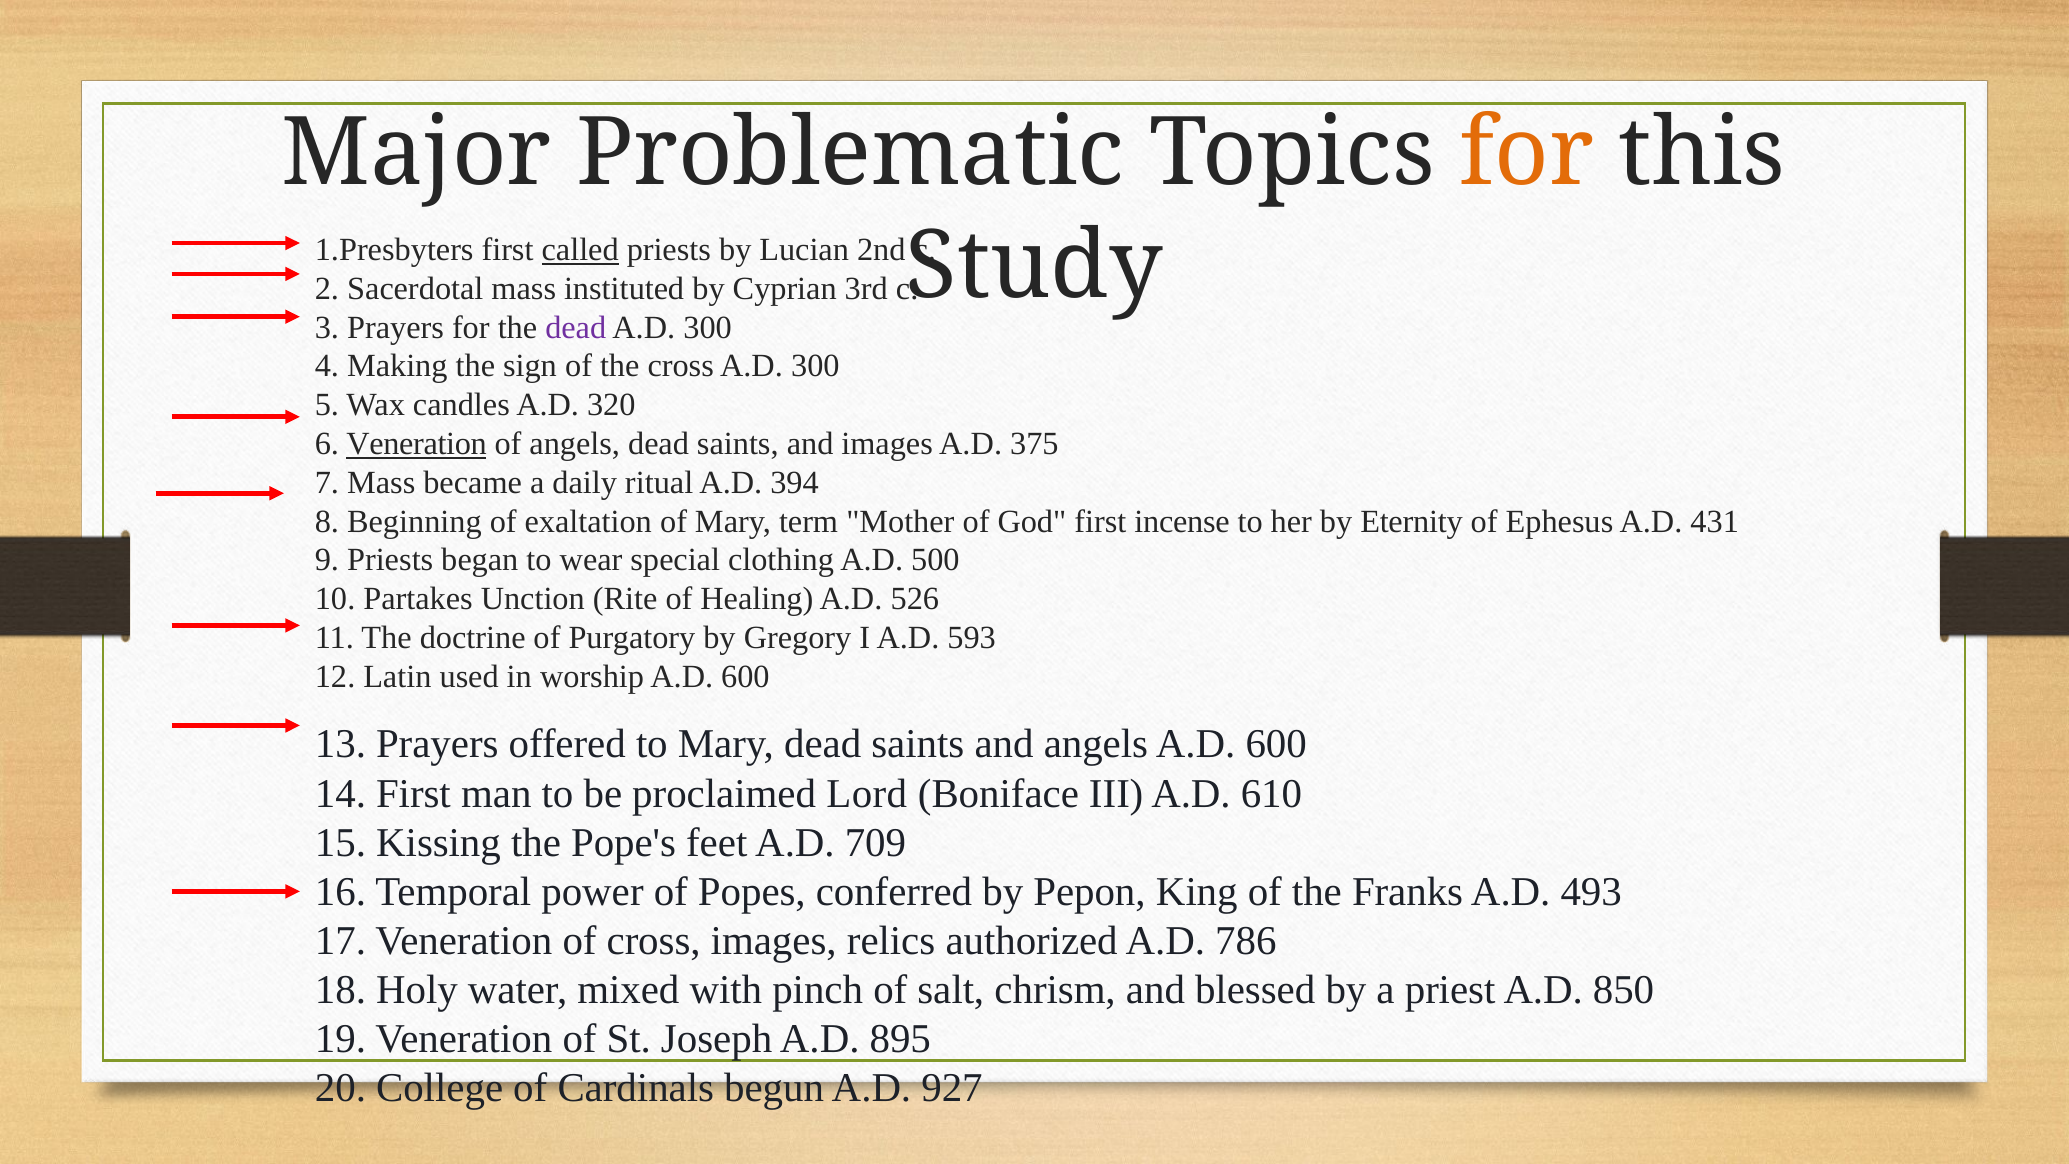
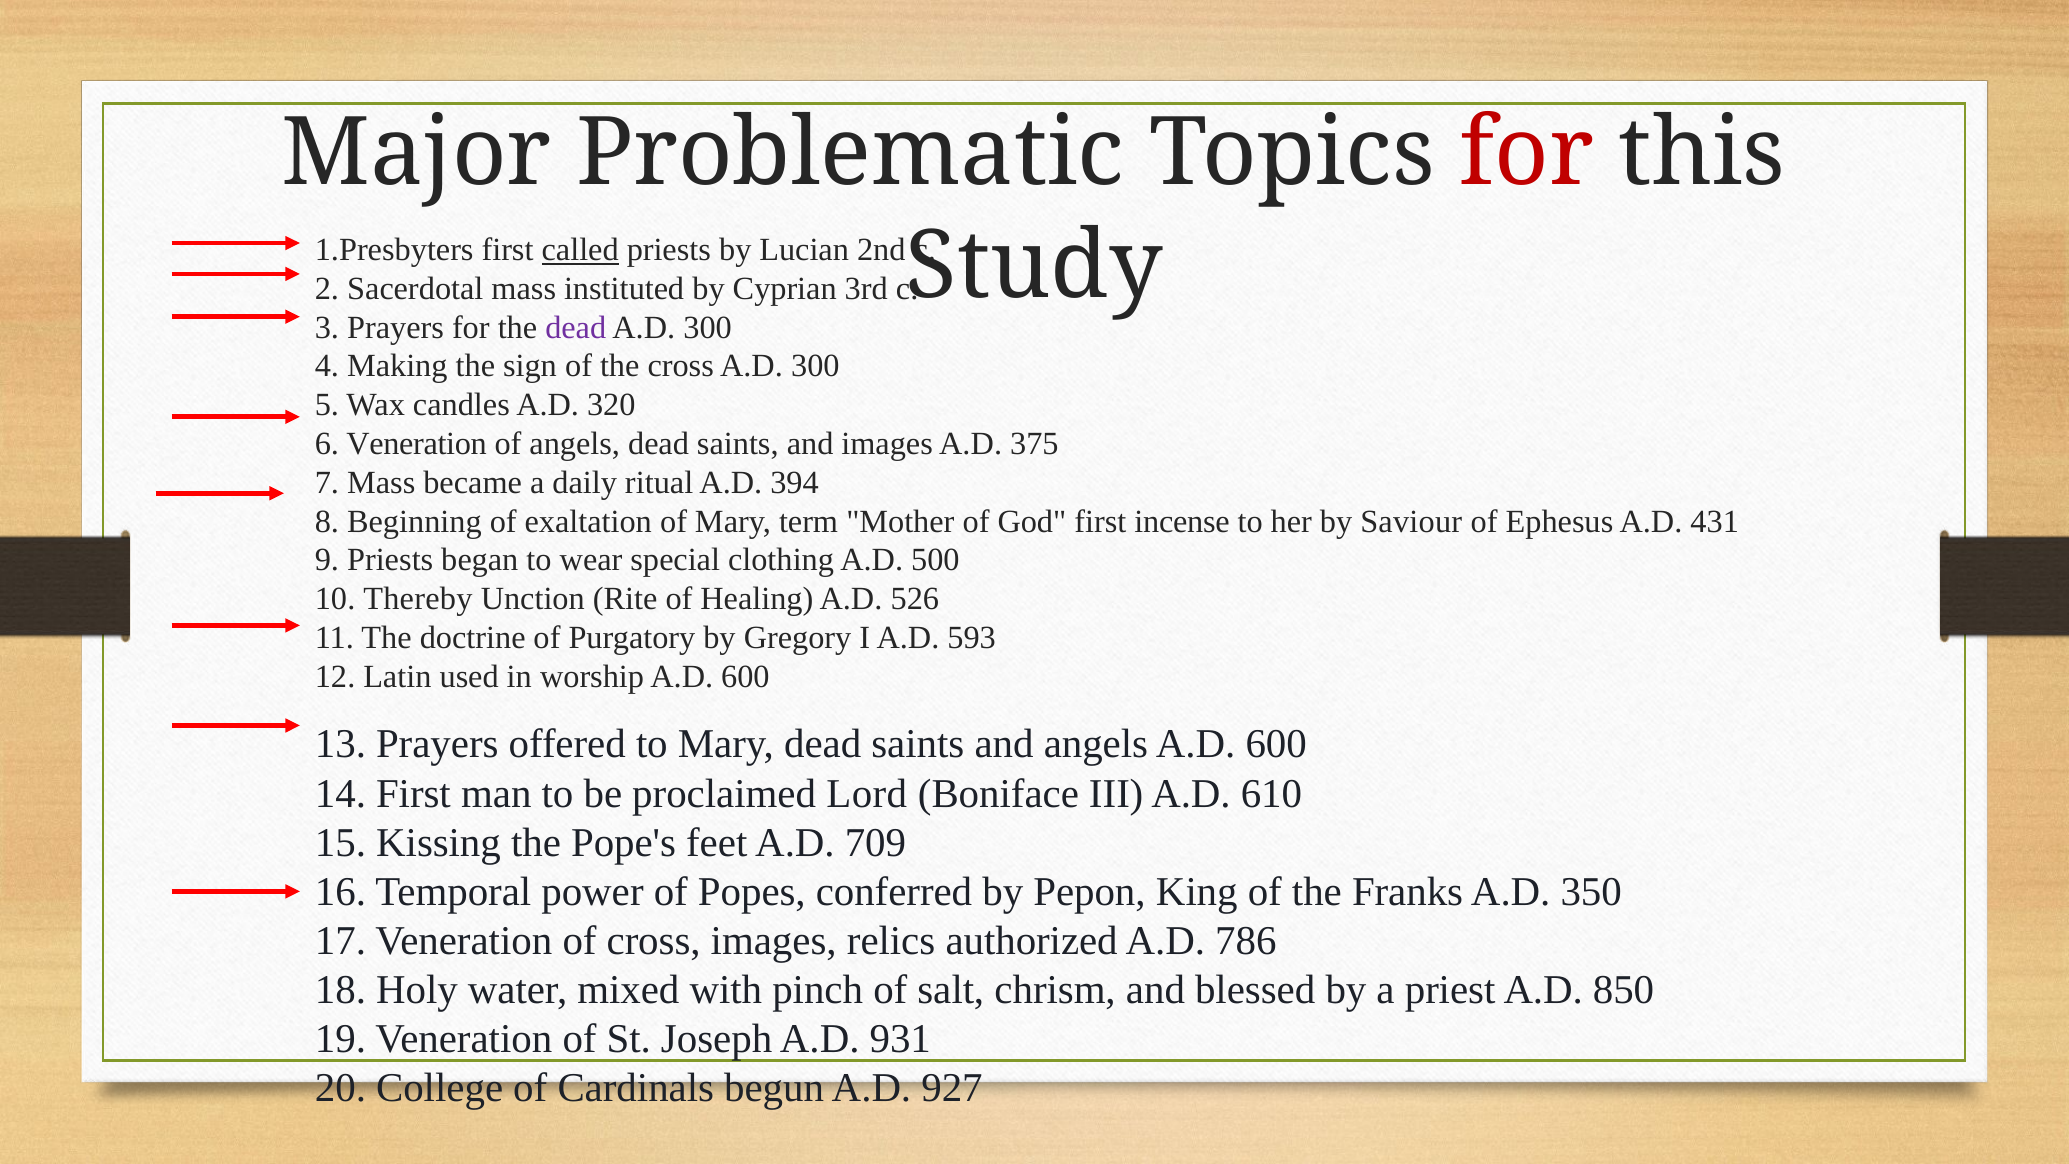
for at (1527, 153) colour: orange -> red
Veneration at (417, 444) underline: present -> none
Eternity: Eternity -> Saviour
Partakes: Partakes -> Thereby
493: 493 -> 350
895: 895 -> 931
